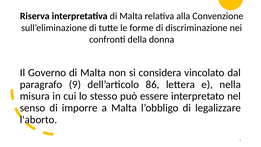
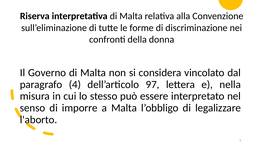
9: 9 -> 4
86: 86 -> 97
